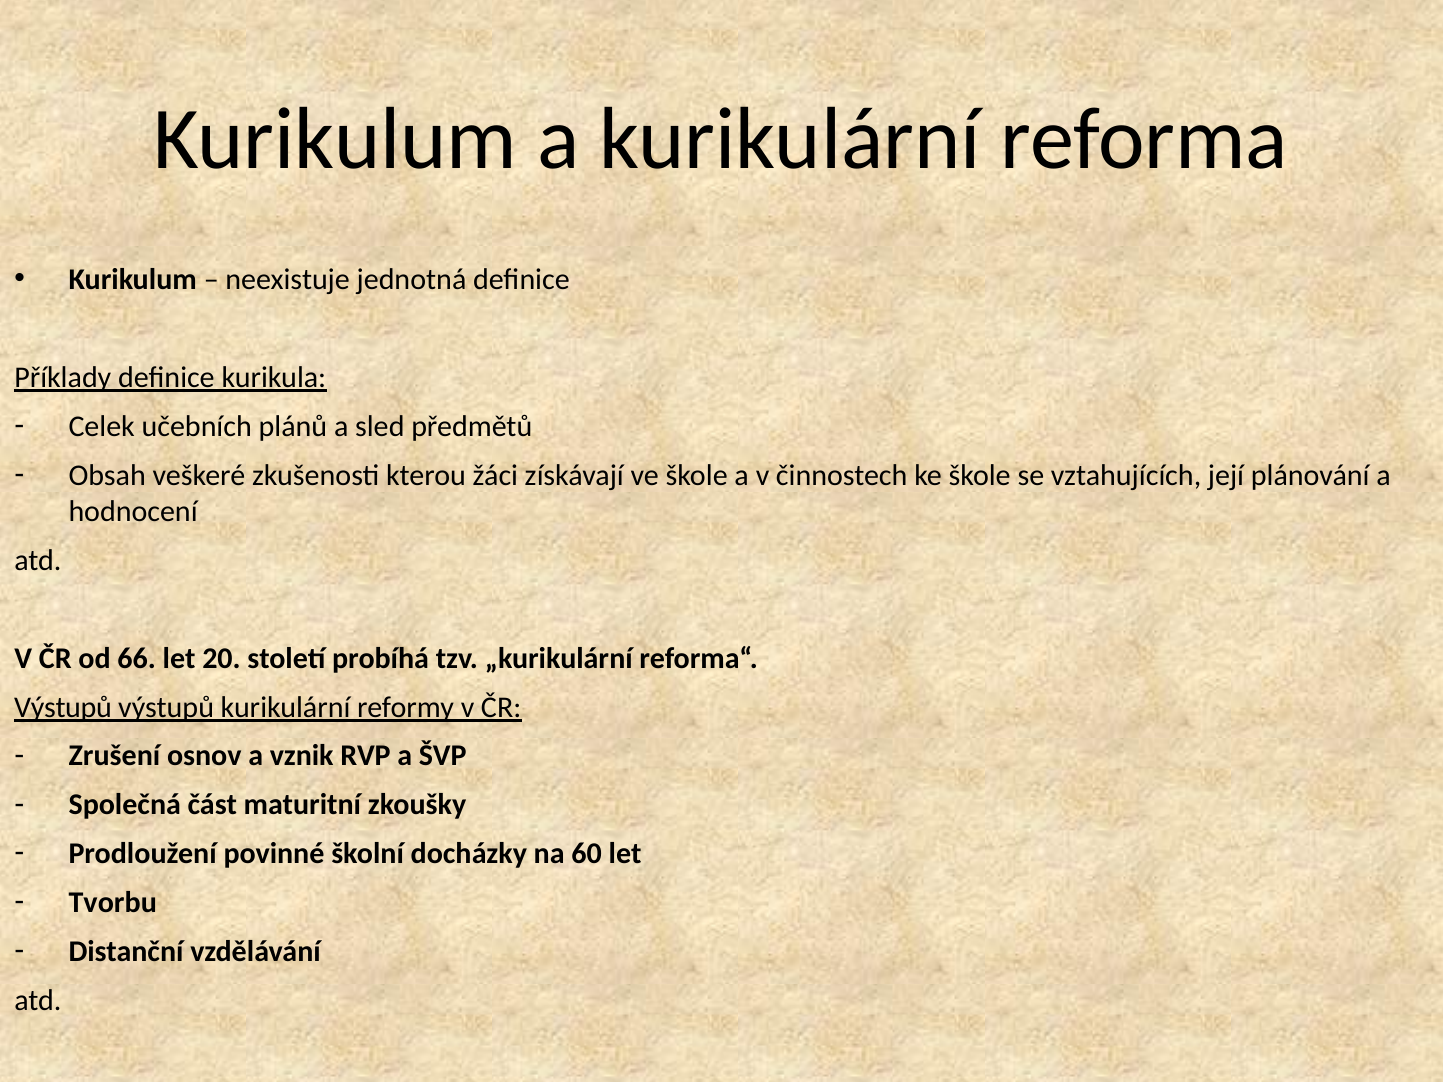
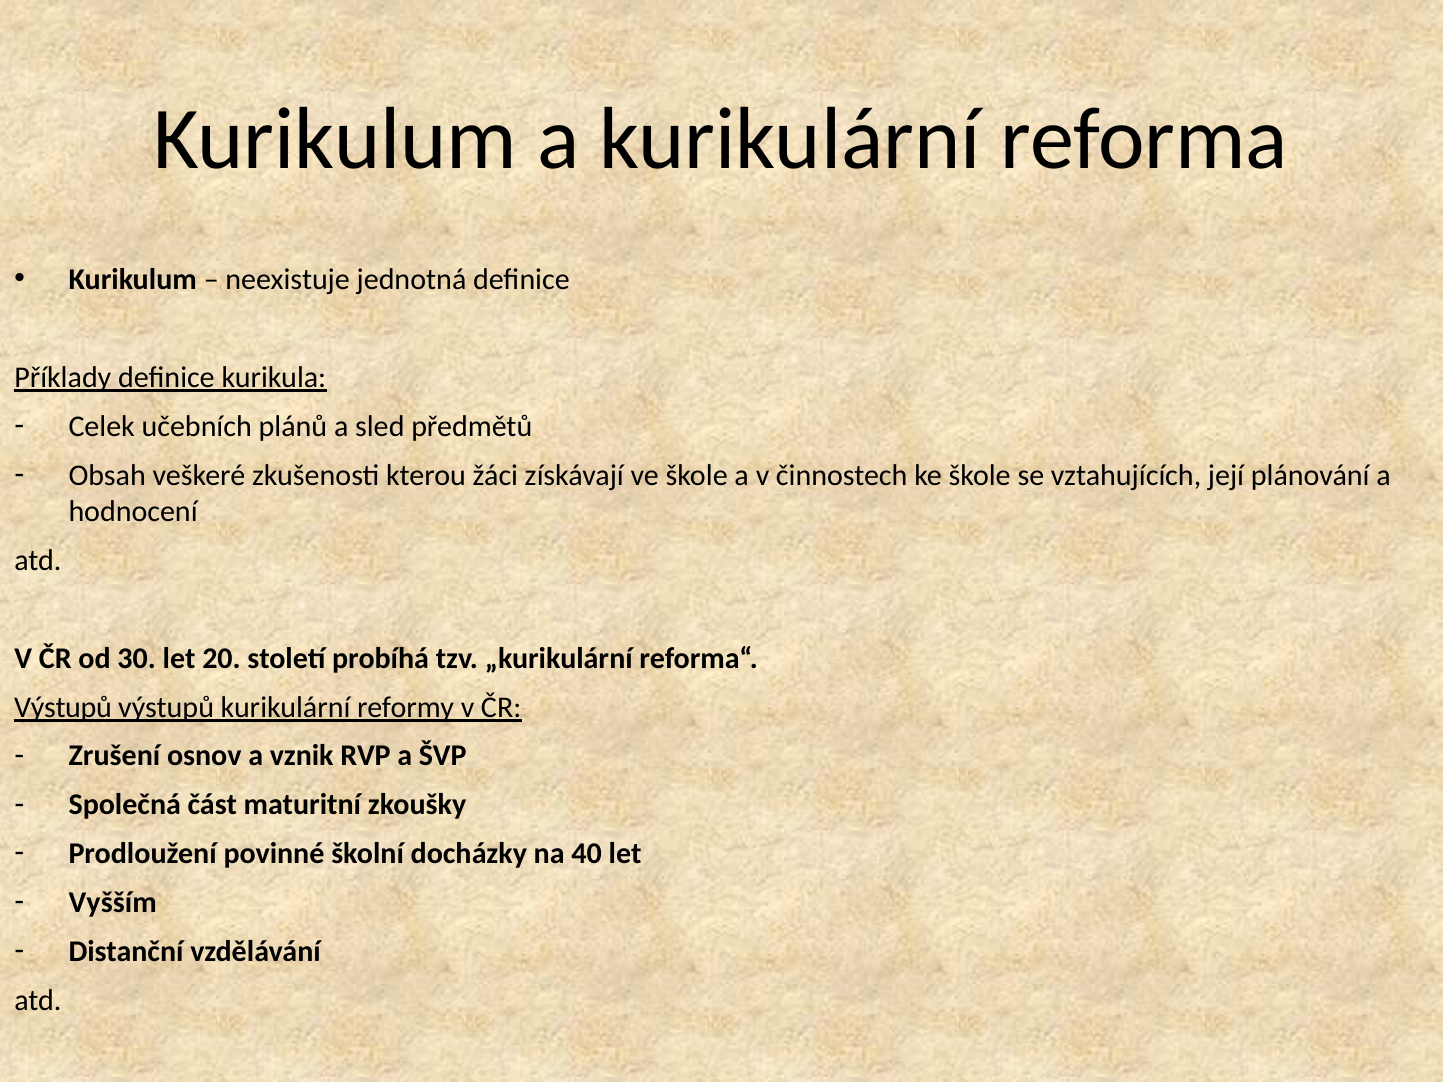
66: 66 -> 30
60: 60 -> 40
Tvorbu: Tvorbu -> Vyšším
